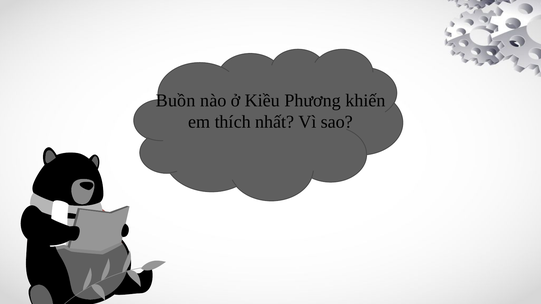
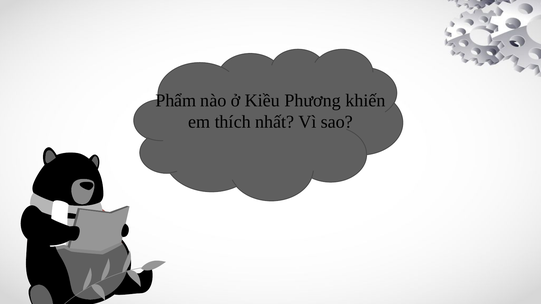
Buồn: Buồn -> Phẩm
